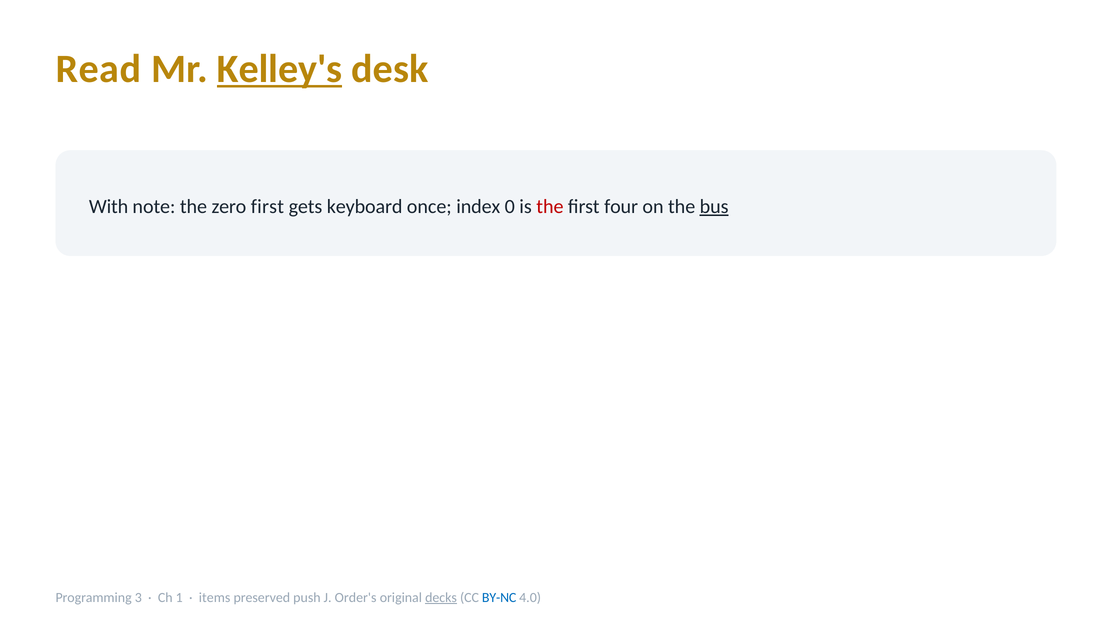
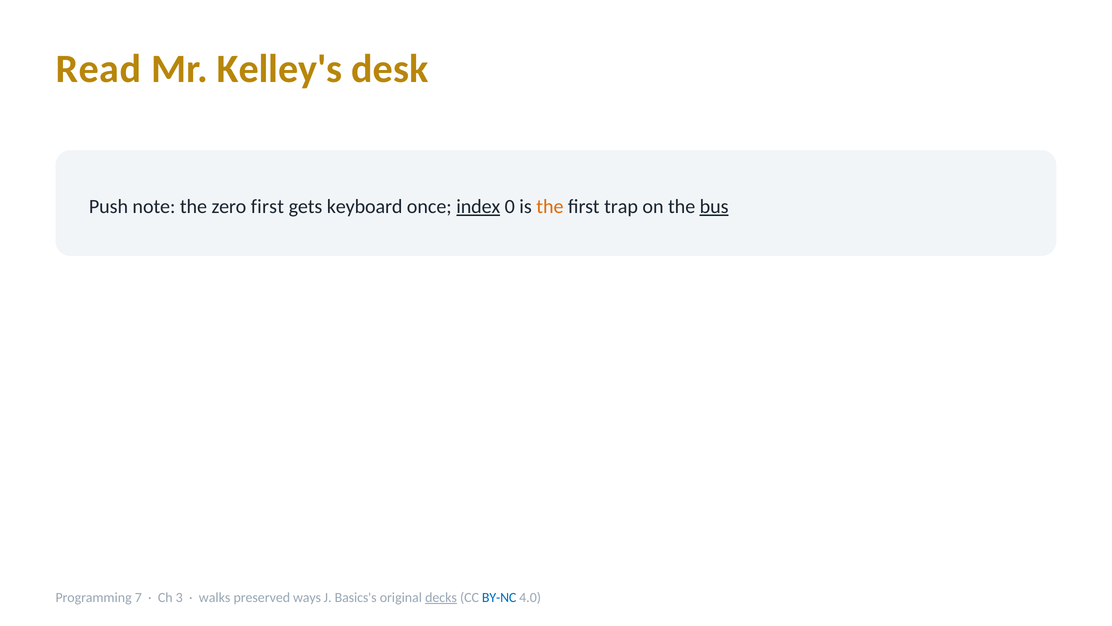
Kelley's underline: present -> none
With: With -> Push
index underline: none -> present
the at (550, 206) colour: red -> orange
four: four -> trap
3: 3 -> 7
1: 1 -> 3
items: items -> walks
push: push -> ways
Order's: Order's -> Basics's
